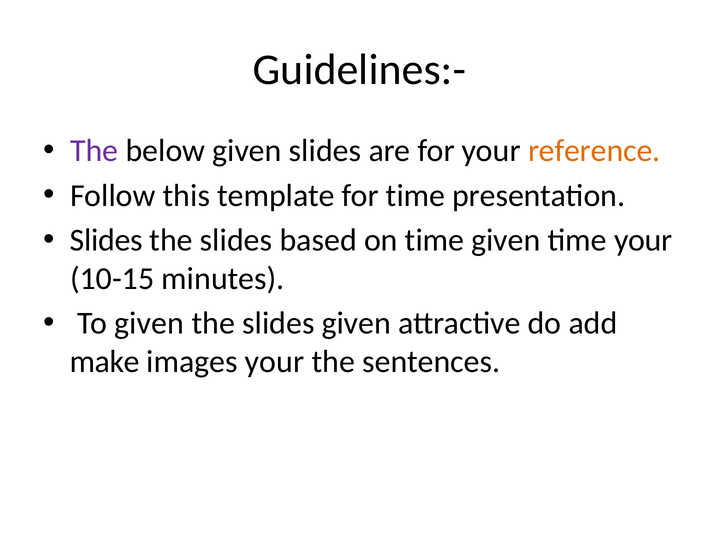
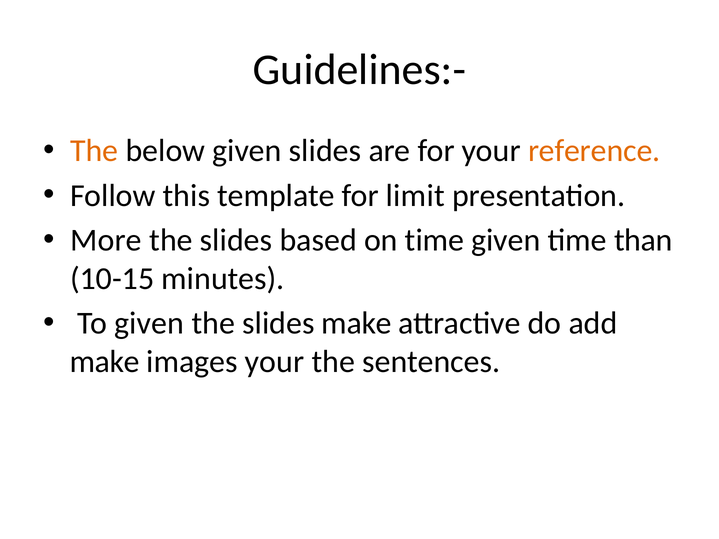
The at (94, 151) colour: purple -> orange
for time: time -> limit
Slides at (106, 240): Slides -> More
time your: your -> than
slides given: given -> make
